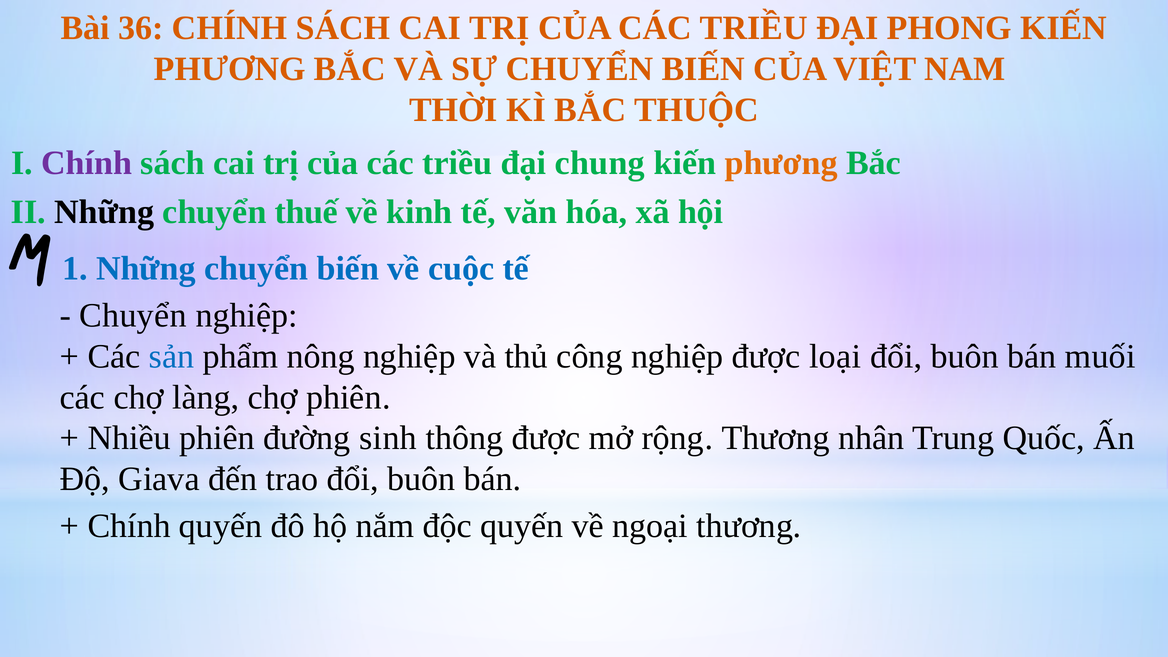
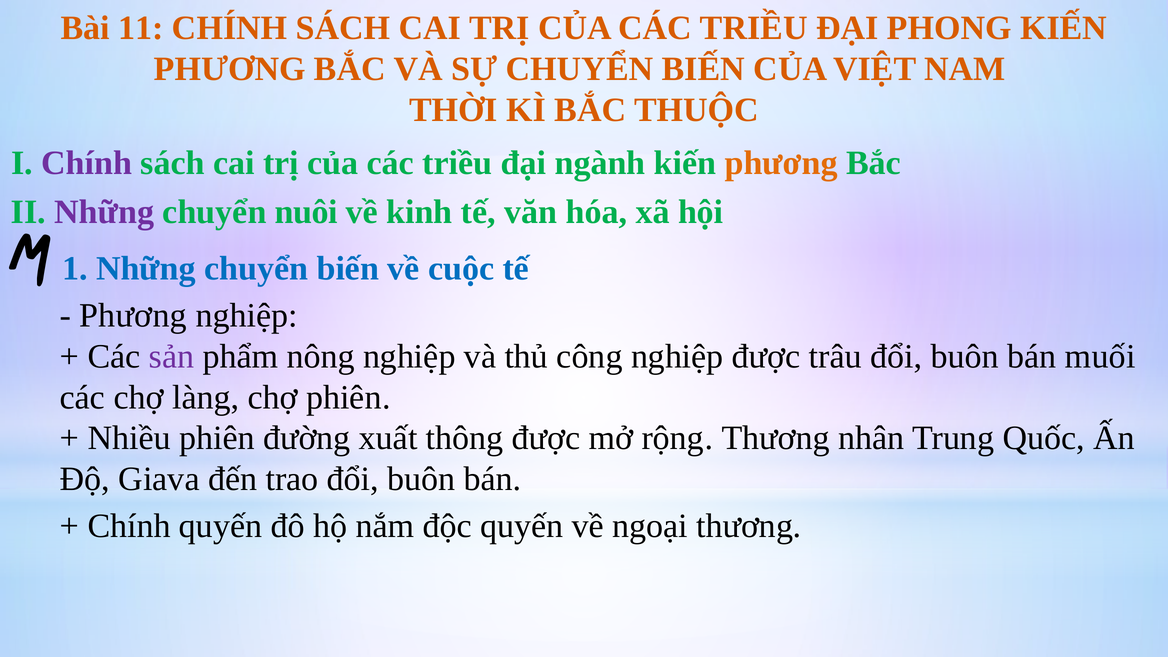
36: 36 -> 11
chung: chung -> ngành
Những at (104, 212) colour: black -> purple
thuế: thuế -> nuôi
Chuyển at (133, 315): Chuyển -> Phương
sản colour: blue -> purple
loại: loại -> trâu
sinh: sinh -> xuất
